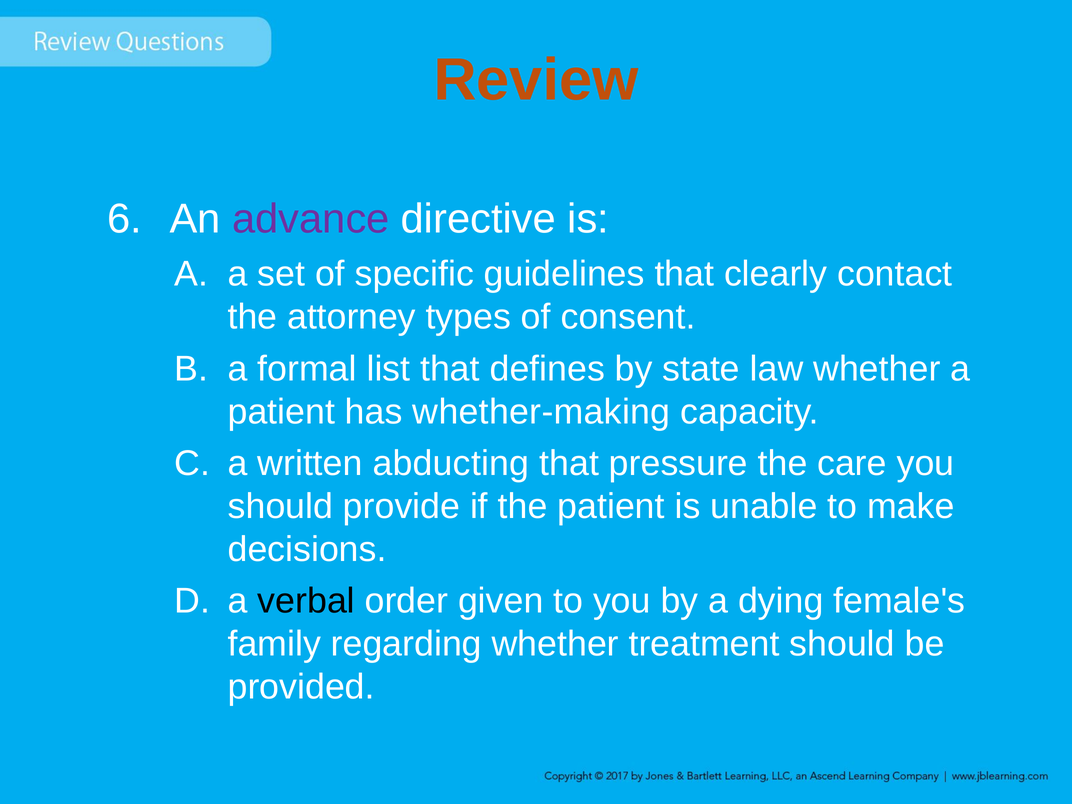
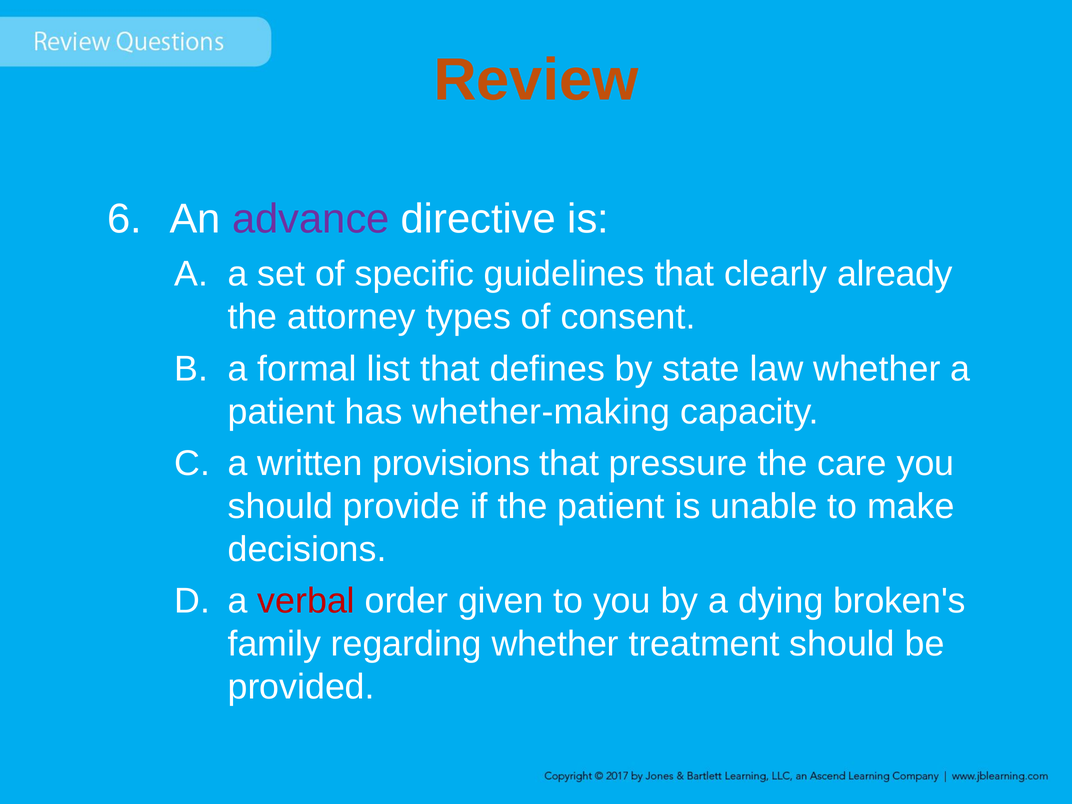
contact: contact -> already
abducting: abducting -> provisions
verbal colour: black -> red
female's: female's -> broken's
